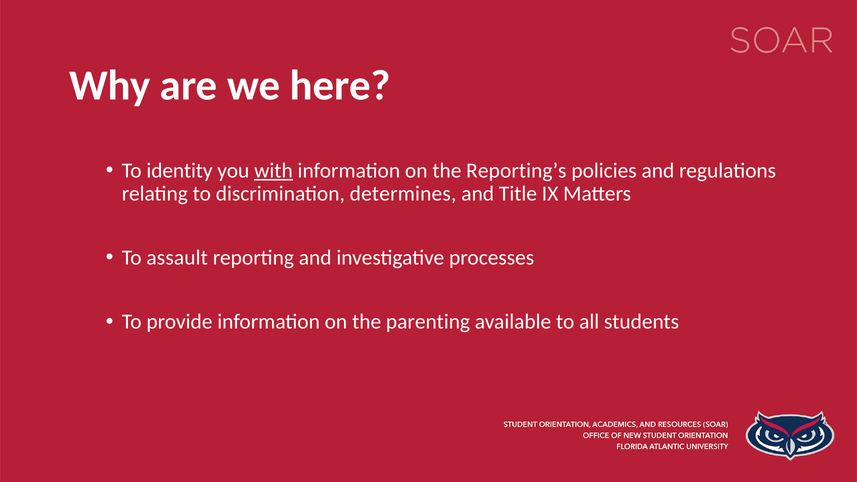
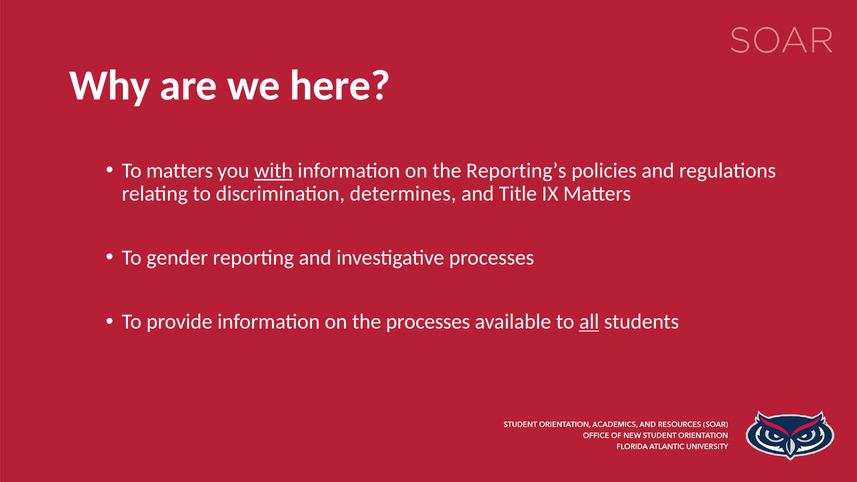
To identity: identity -> matters
assault: assault -> gender
the parenting: parenting -> processes
all underline: none -> present
